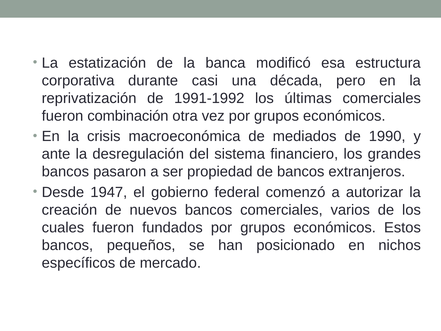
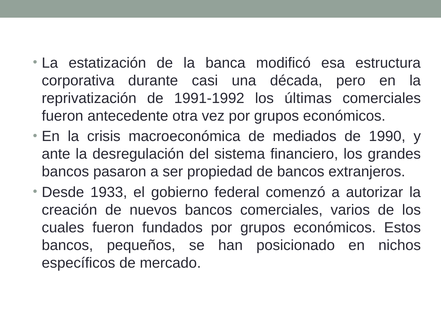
combinación: combinación -> antecedente
1947: 1947 -> 1933
